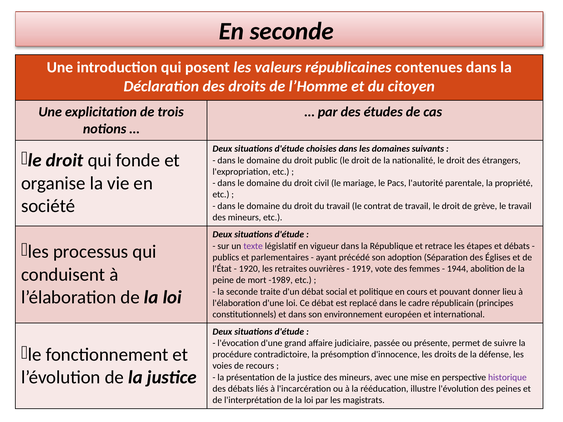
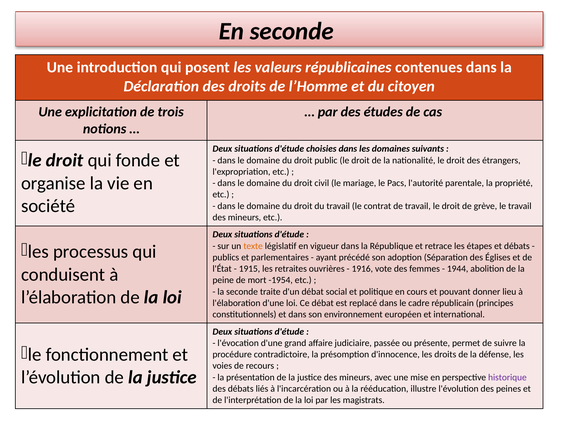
texte colour: purple -> orange
1920: 1920 -> 1915
1919: 1919 -> 1916
-1989: -1989 -> -1954
